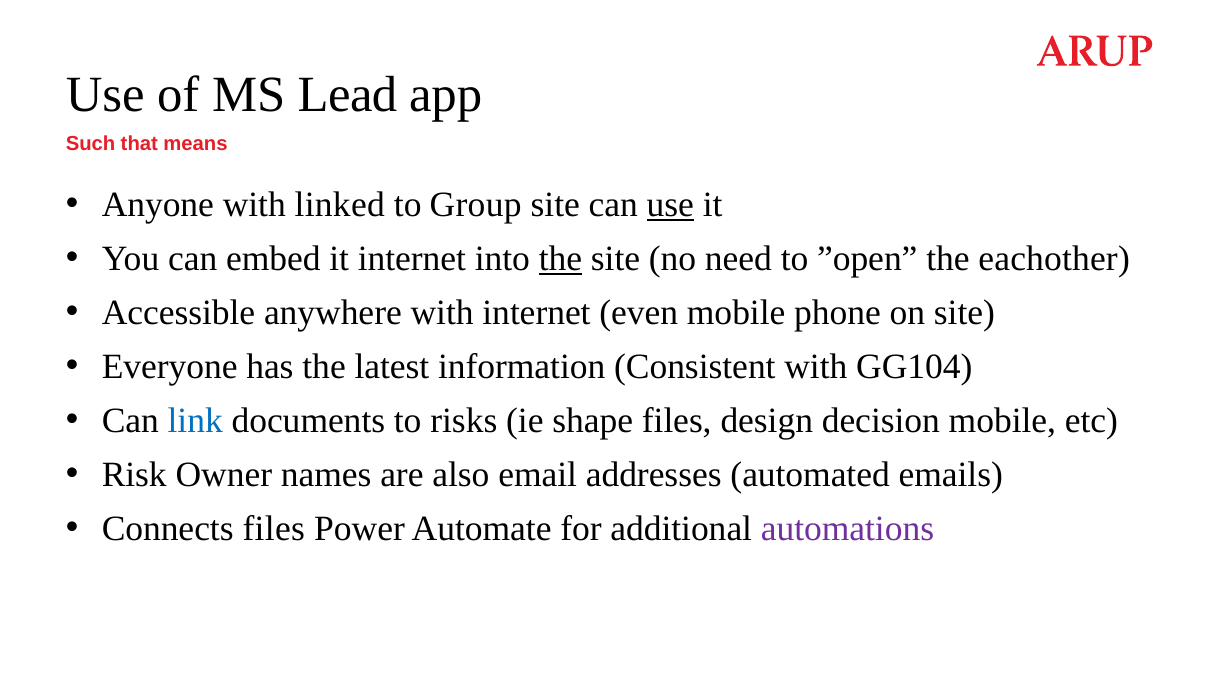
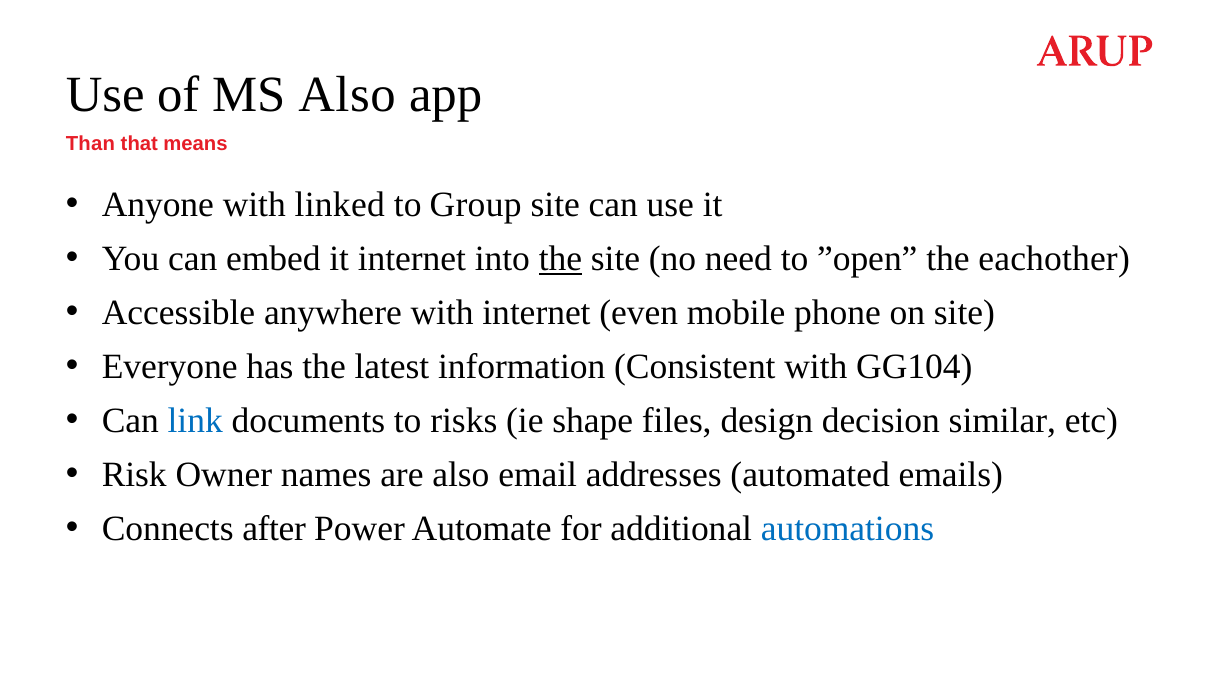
MS Lead: Lead -> Also
Such: Such -> Than
use at (670, 205) underline: present -> none
decision mobile: mobile -> similar
Connects files: files -> after
automations colour: purple -> blue
